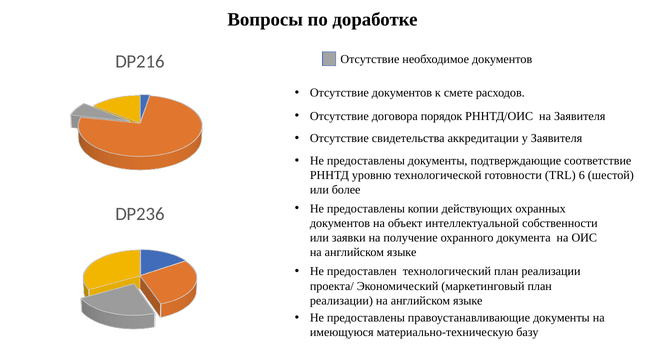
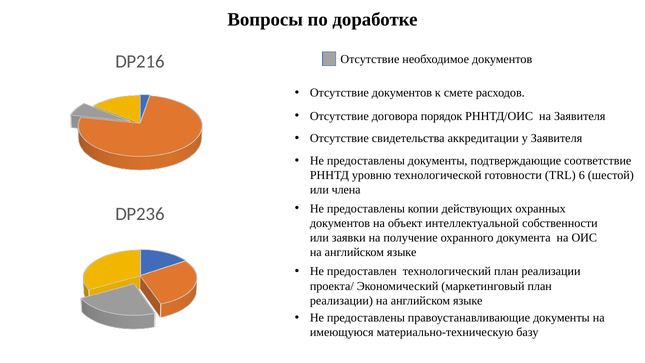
более: более -> члена
